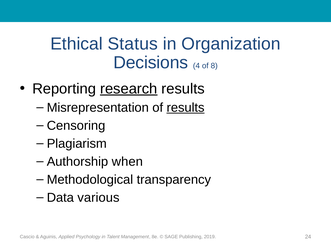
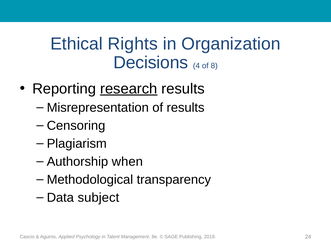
Status: Status -> Rights
results at (186, 108) underline: present -> none
various: various -> subject
